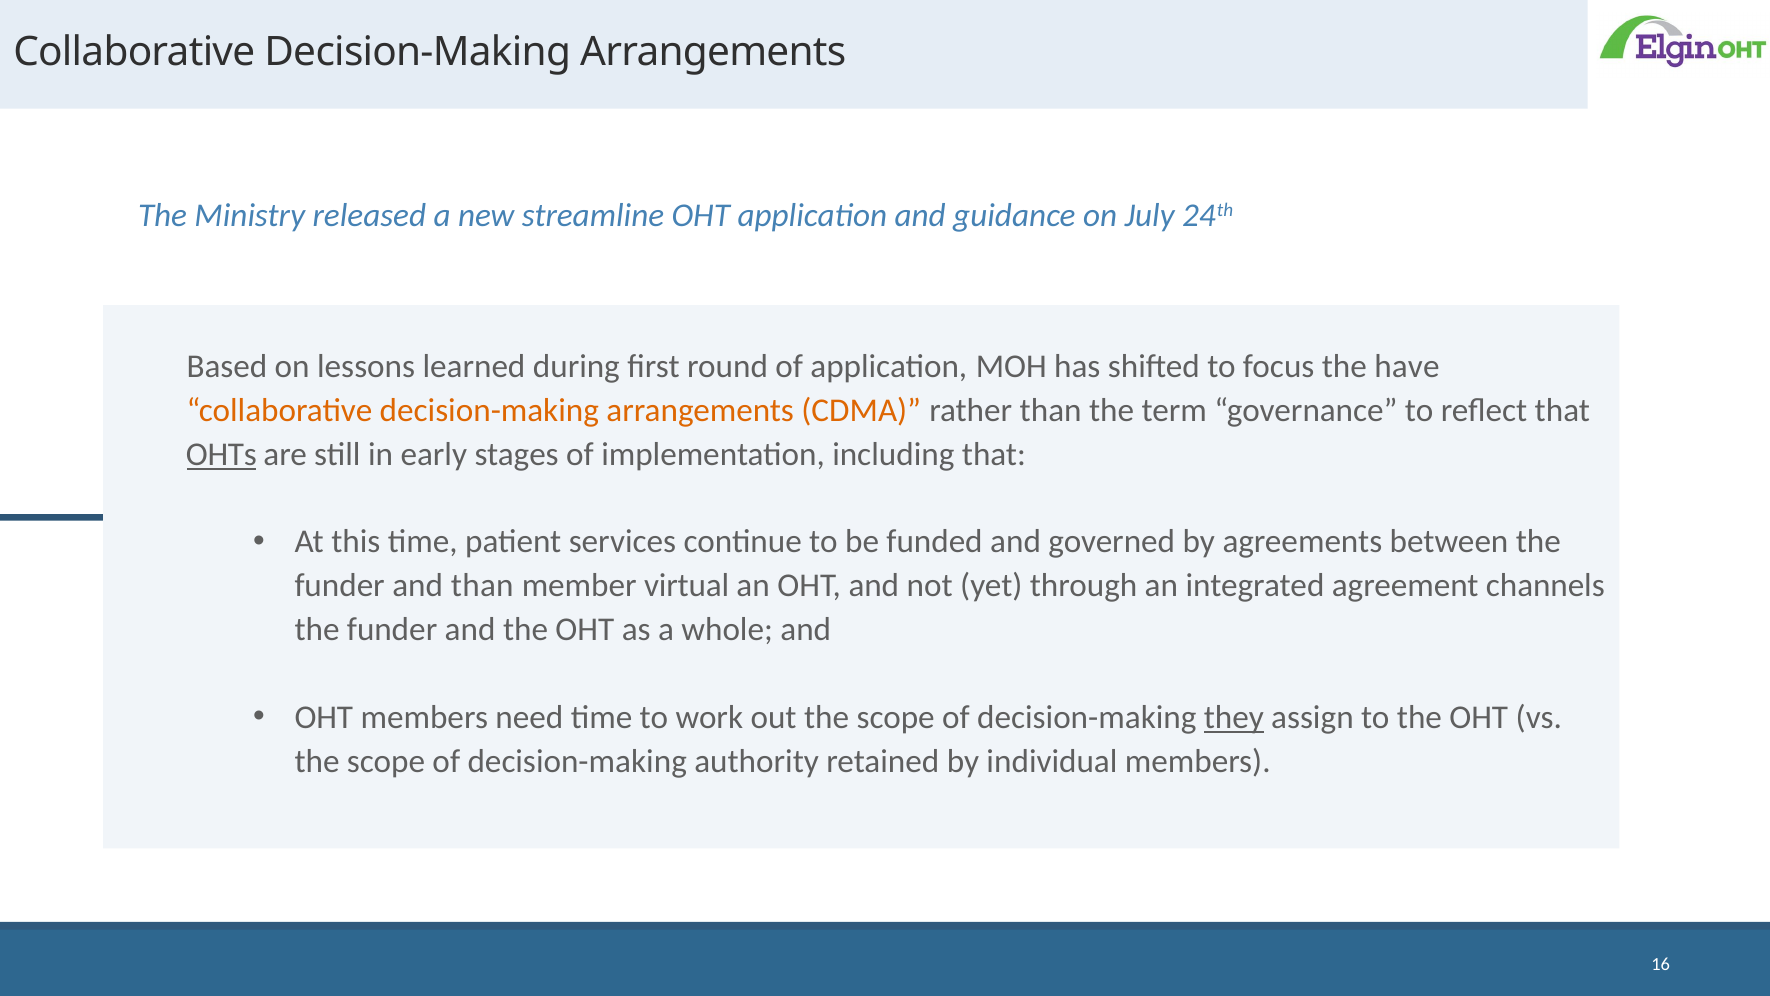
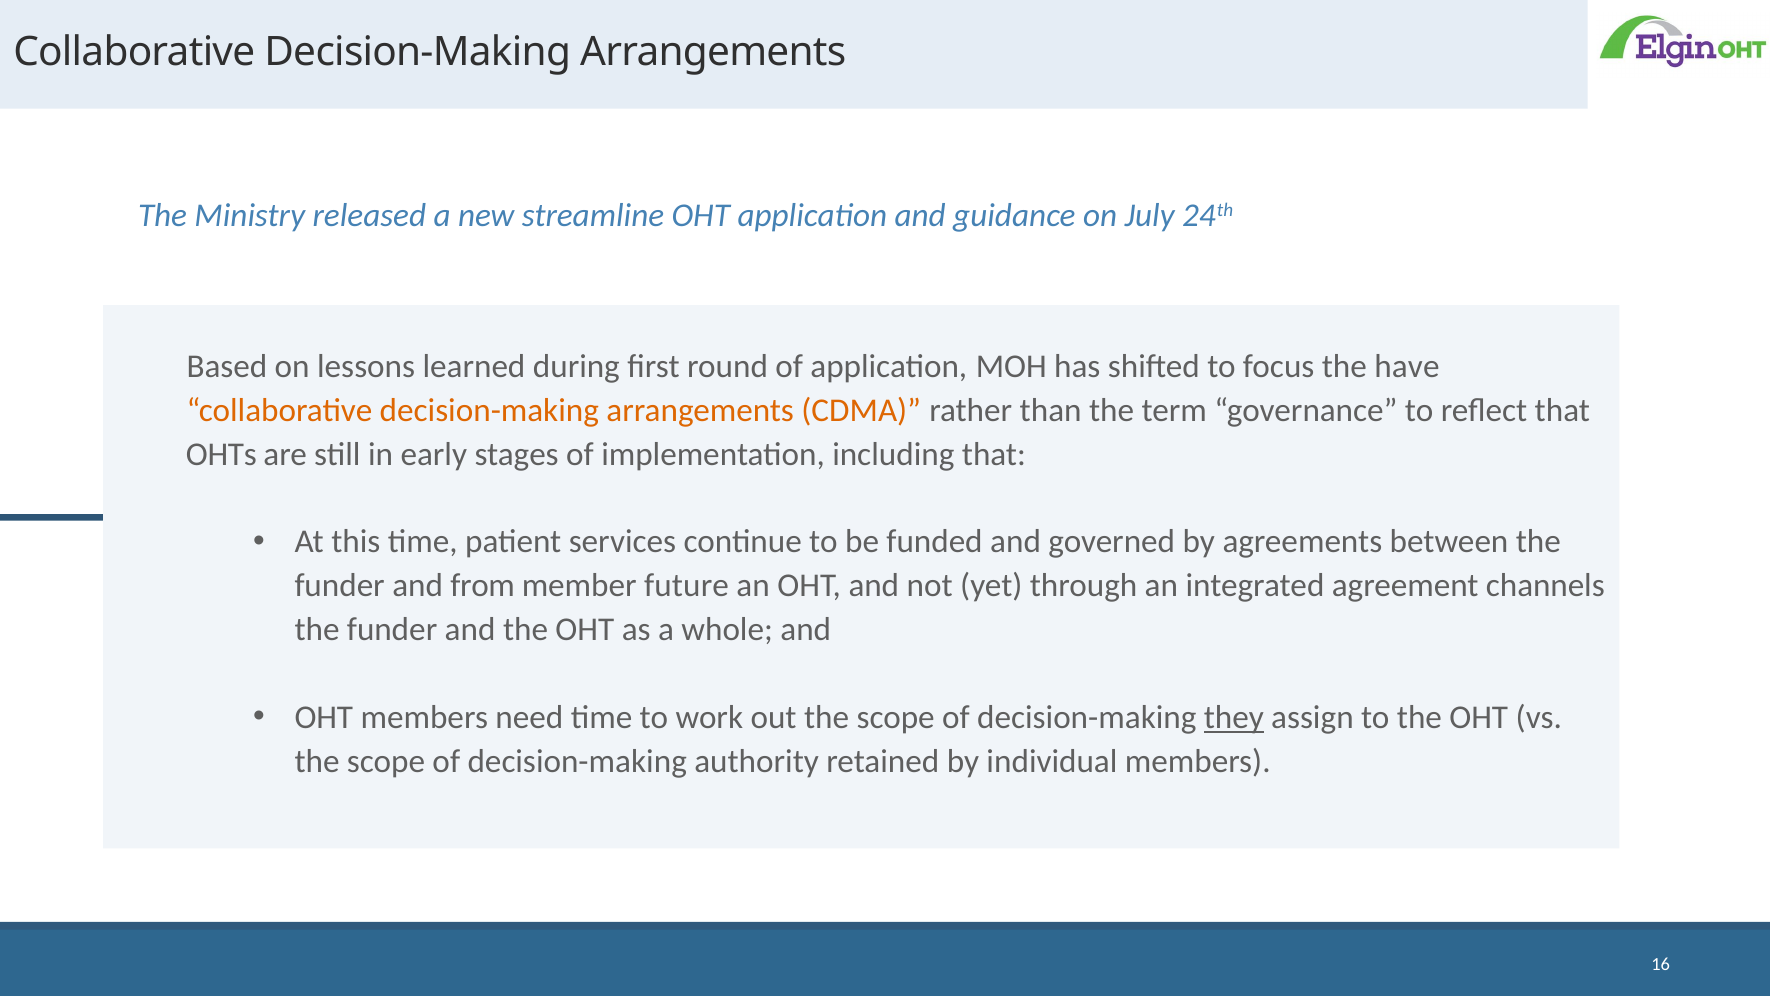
OHTs underline: present -> none
and than: than -> from
virtual: virtual -> future
